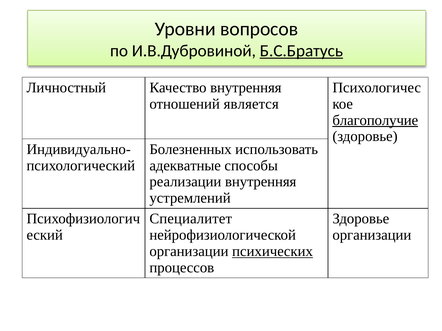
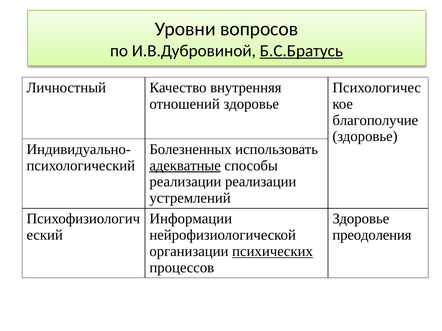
отношений является: является -> здоровье
благополучие underline: present -> none
адекватные underline: none -> present
реализации внутренняя: внутренняя -> реализации
Специалитет: Специалитет -> Информации
организации at (372, 235): организации -> преодоления
